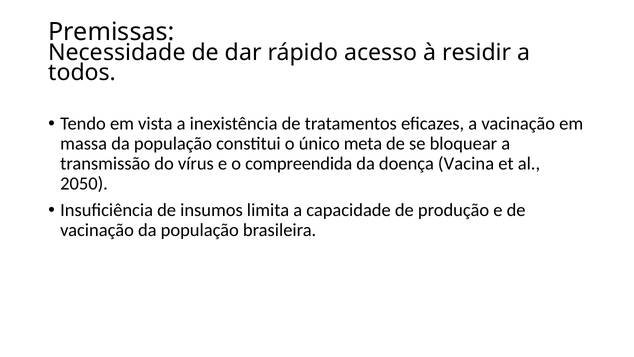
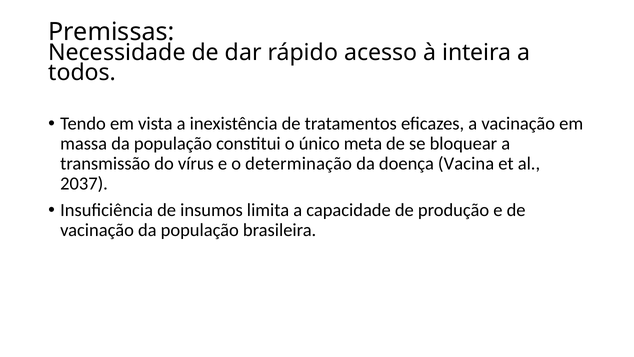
residir: residir -> inteira
compreendida: compreendida -> determinação
2050: 2050 -> 2037
